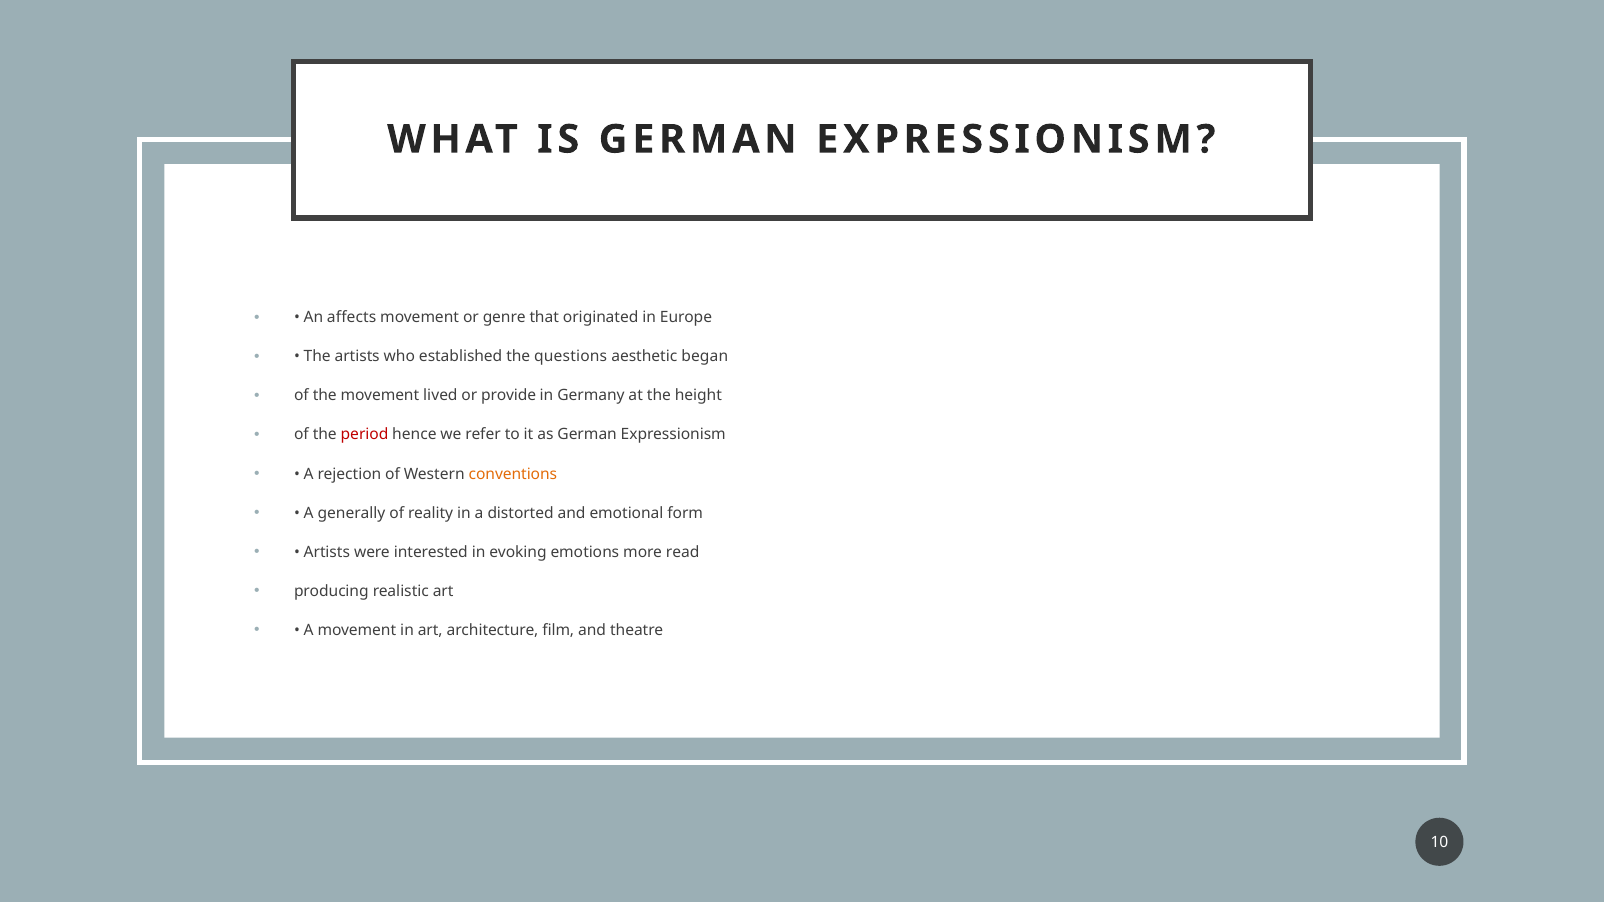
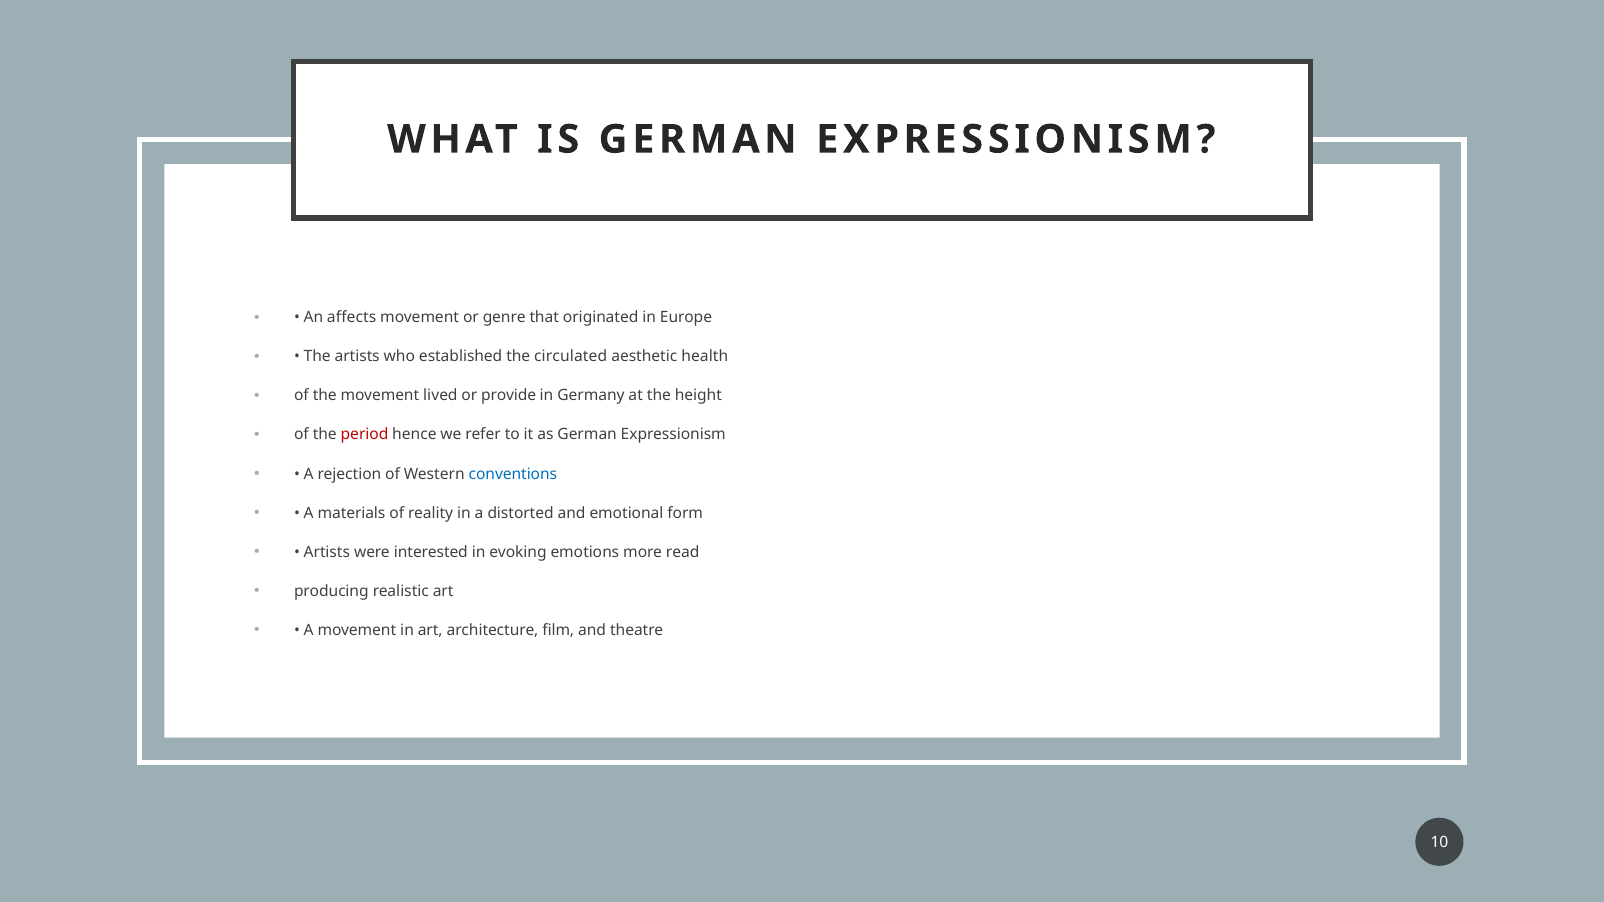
questions: questions -> circulated
began: began -> health
conventions colour: orange -> blue
generally: generally -> materials
